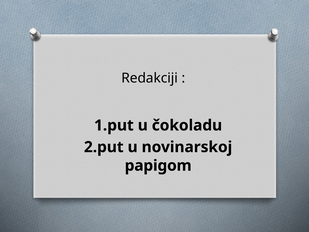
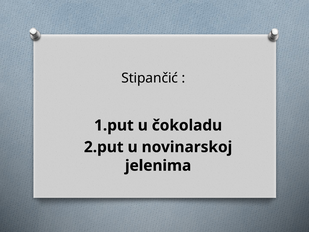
Redakciji: Redakciji -> Stipančić
papigom: papigom -> jelenima
